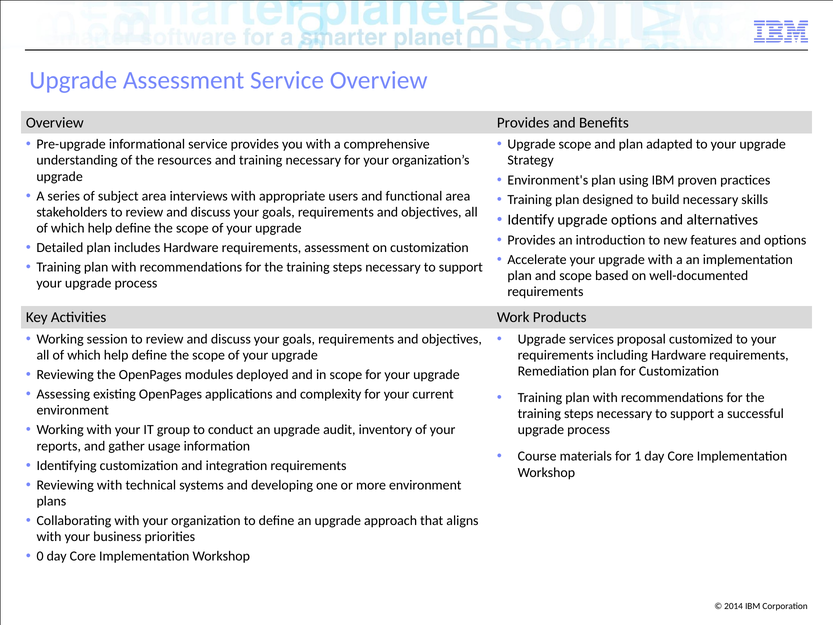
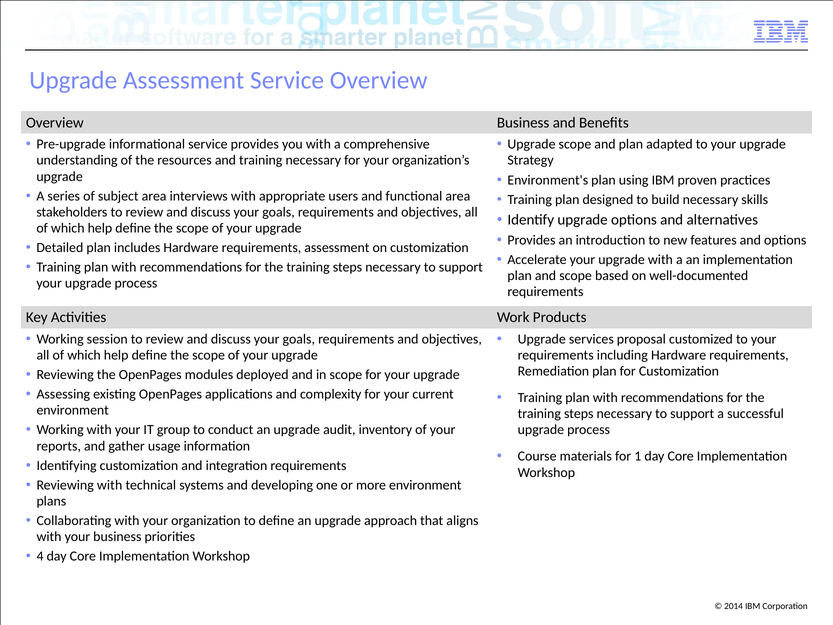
Overview Provides: Provides -> Business
0: 0 -> 4
